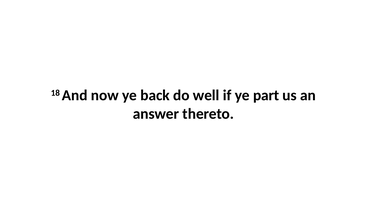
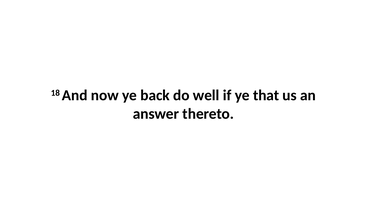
part: part -> that
